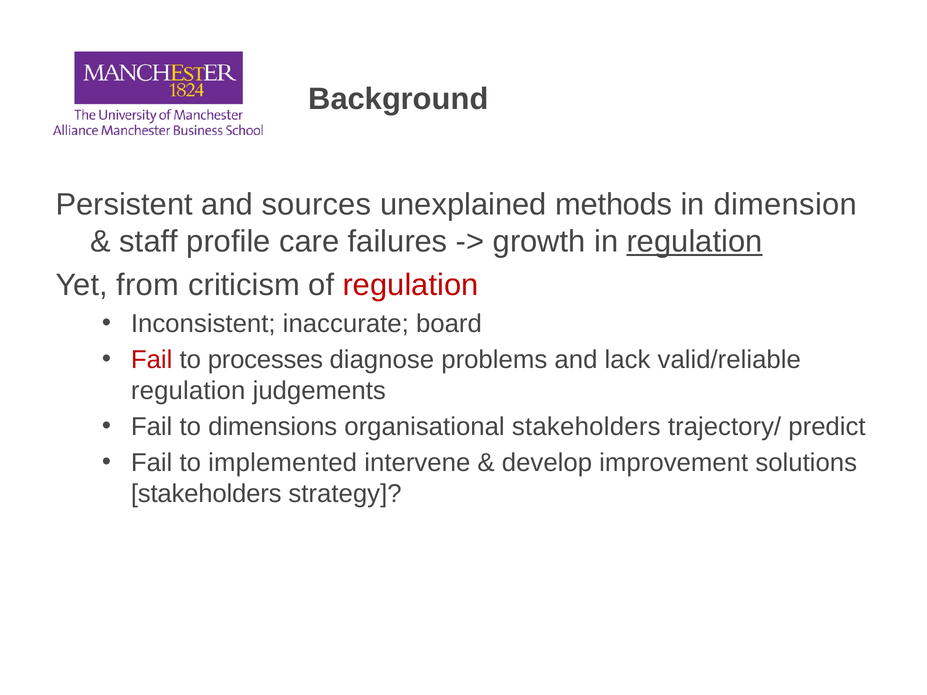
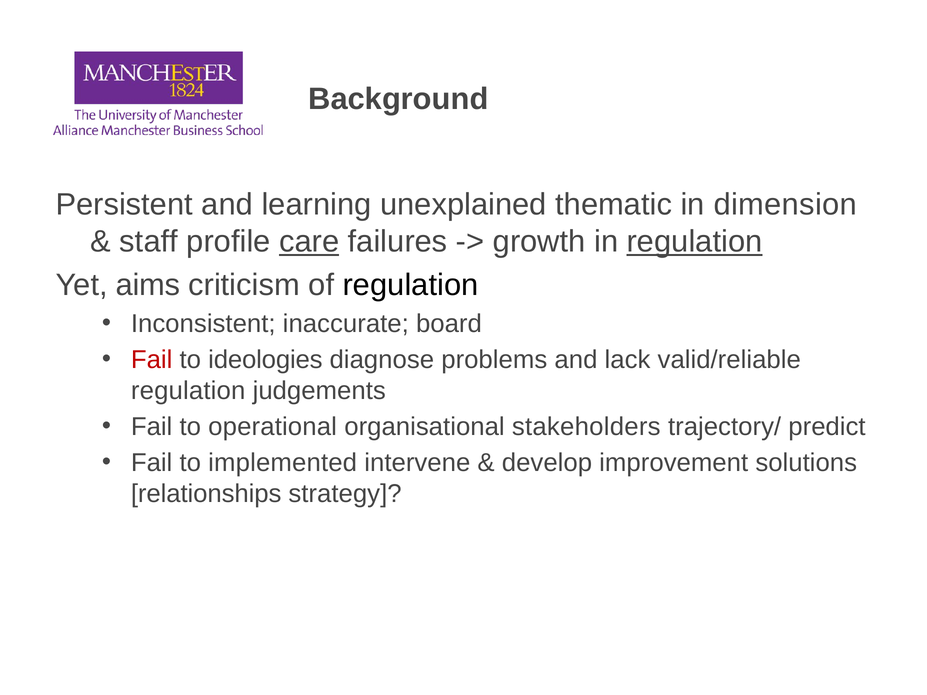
sources: sources -> learning
methods: methods -> thematic
care underline: none -> present
from: from -> aims
regulation at (411, 285) colour: red -> black
processes: processes -> ideologies
dimensions: dimensions -> operational
stakeholders at (206, 494): stakeholders -> relationships
